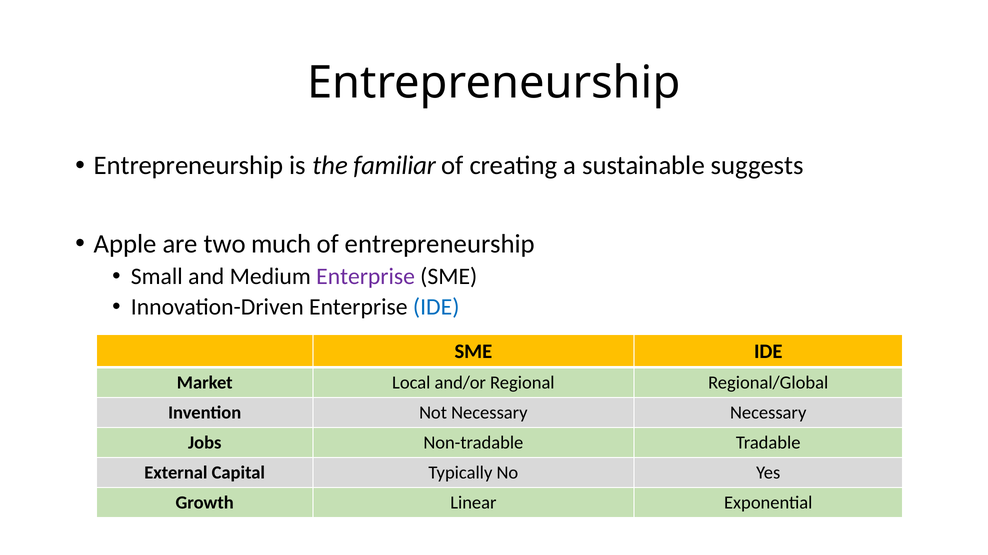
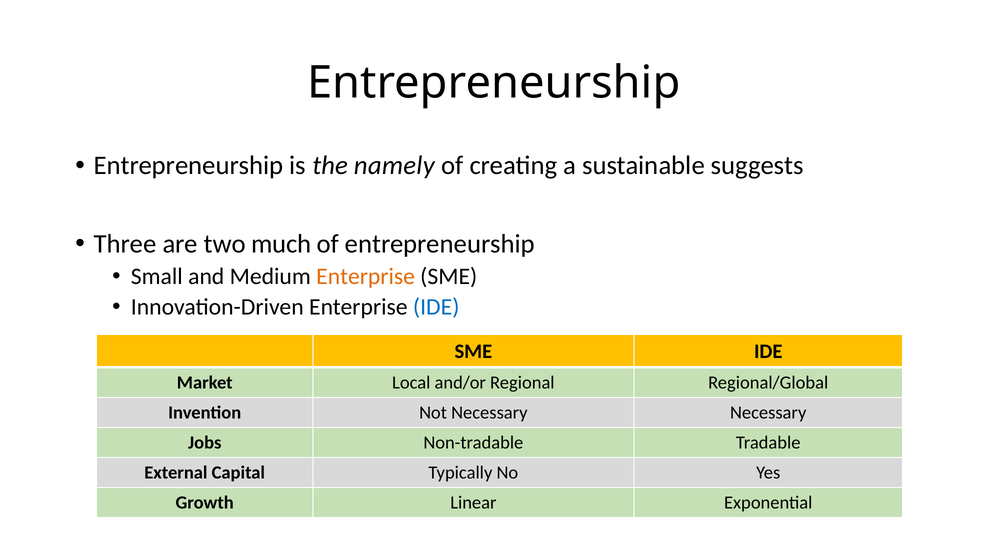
familiar: familiar -> namely
Apple: Apple -> Three
Enterprise at (366, 277) colour: purple -> orange
